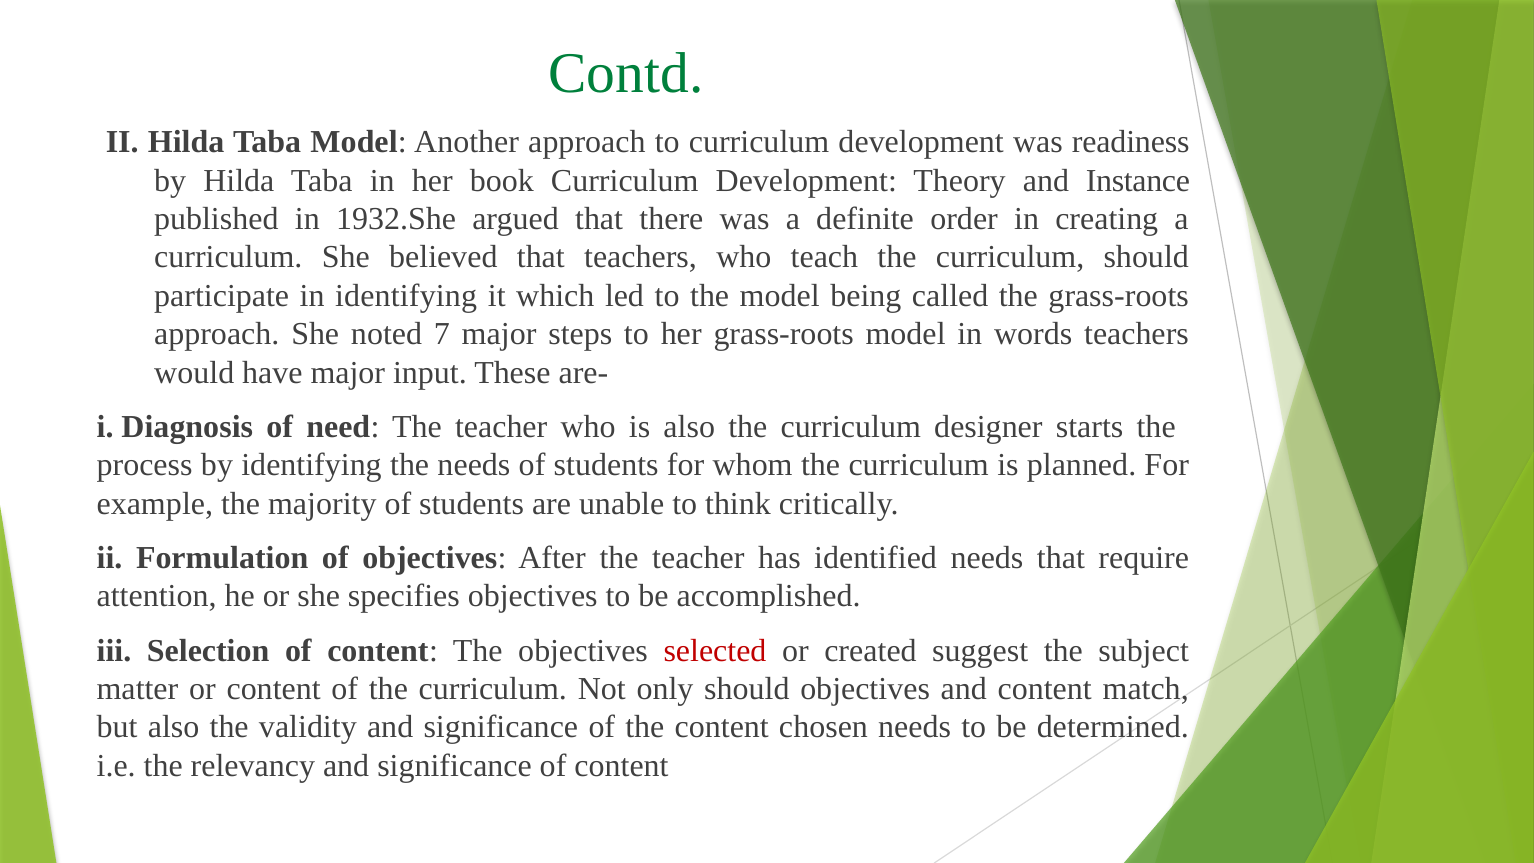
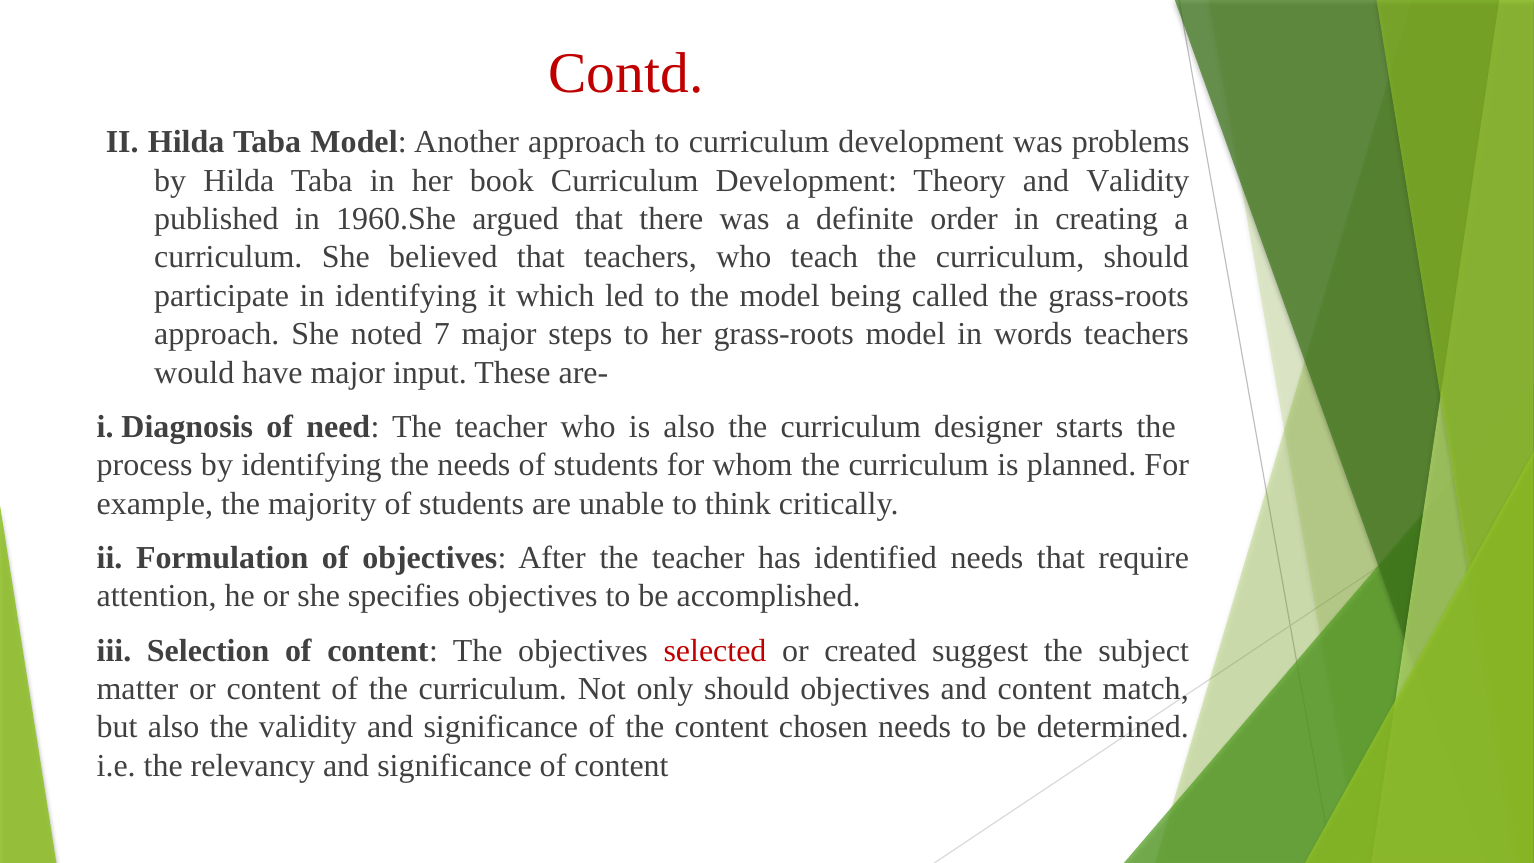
Contd colour: green -> red
readiness: readiness -> problems
and Instance: Instance -> Validity
1932.She: 1932.She -> 1960.She
